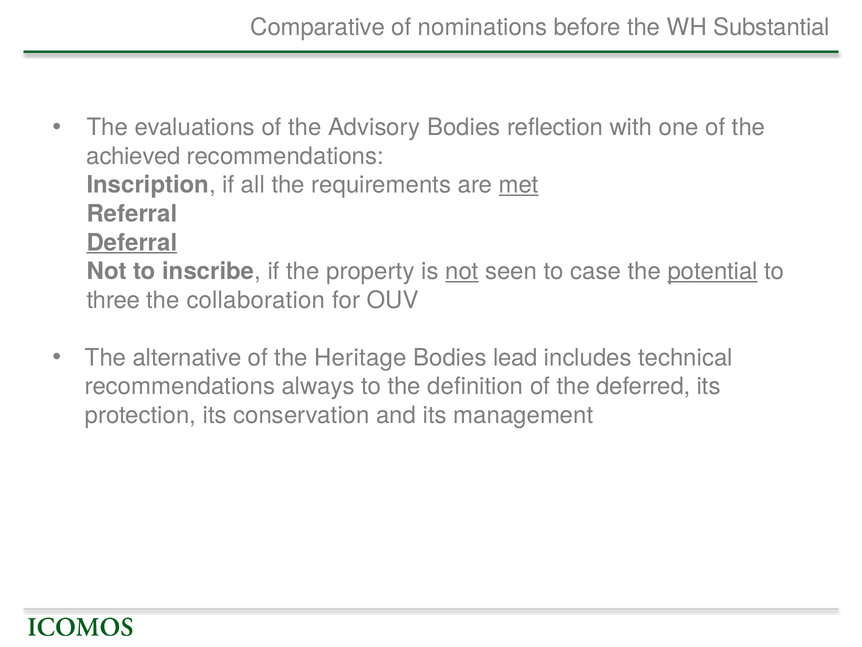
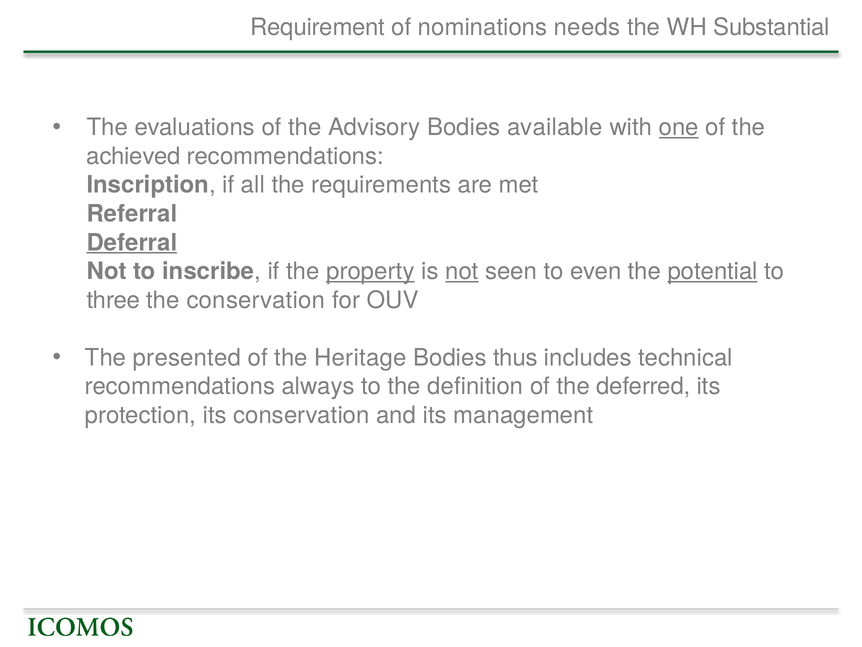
Comparative: Comparative -> Requirement
before: before -> needs
reflection: reflection -> available
one underline: none -> present
met underline: present -> none
property underline: none -> present
case: case -> even
the collaboration: collaboration -> conservation
alternative: alternative -> presented
lead: lead -> thus
